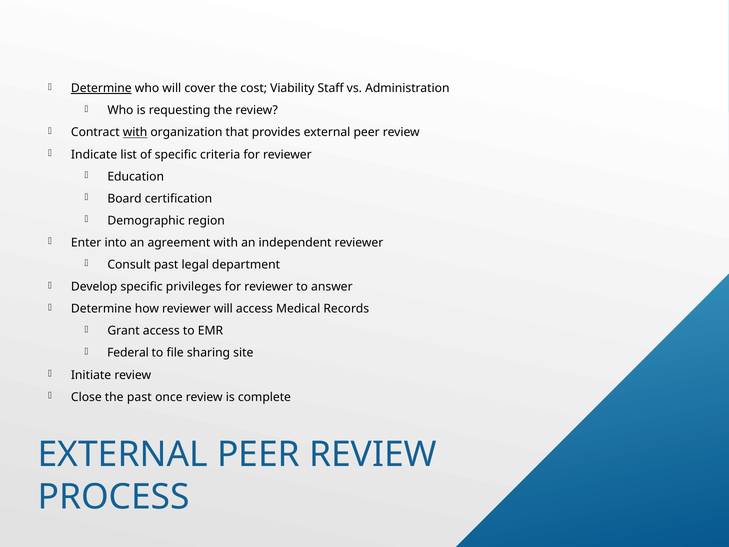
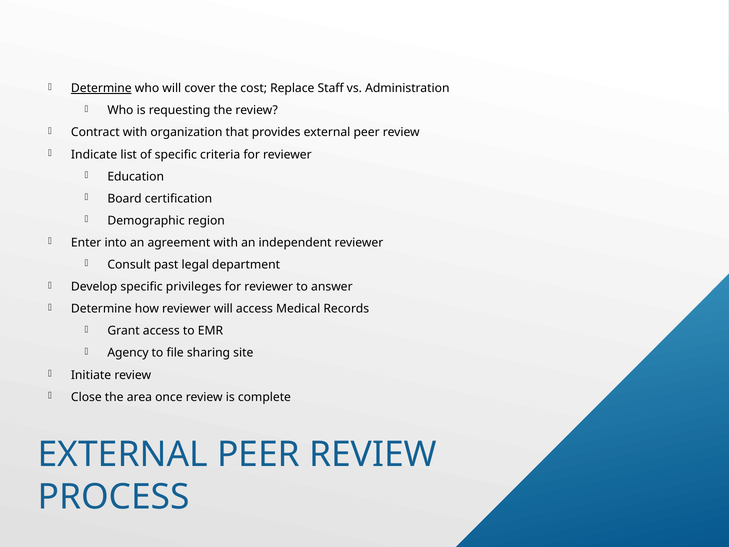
Viability: Viability -> Replace
with at (135, 132) underline: present -> none
Federal: Federal -> Agency
the past: past -> area
